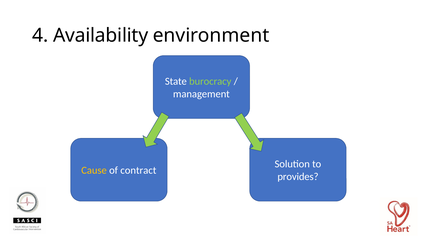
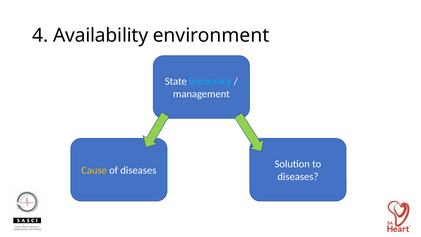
burocracy colour: light green -> light blue
of contract: contract -> diseases
provides at (298, 177): provides -> diseases
